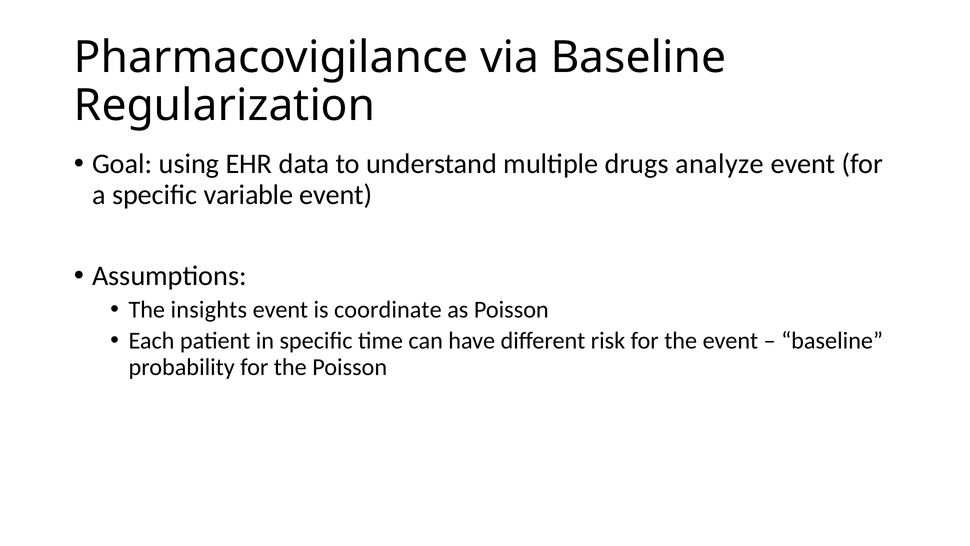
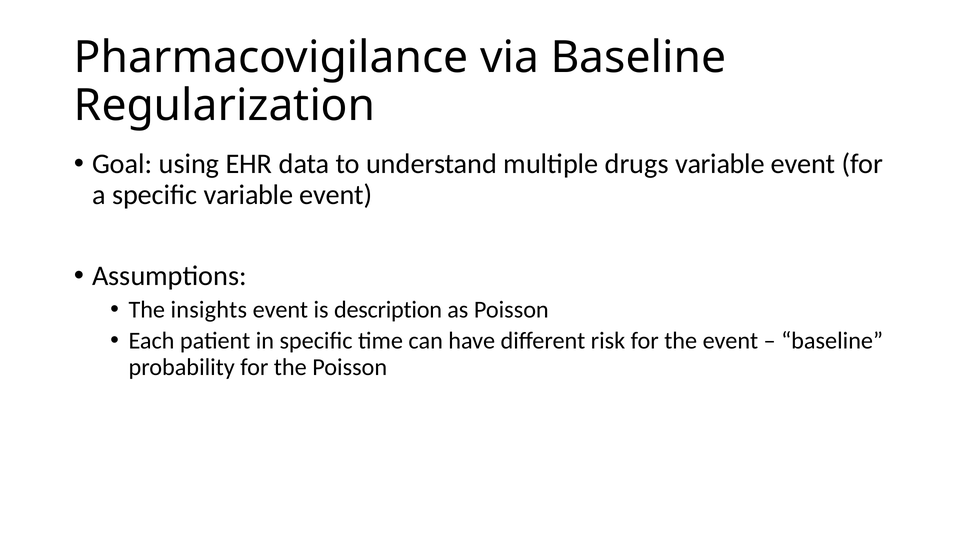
drugs analyze: analyze -> variable
coordinate: coordinate -> description
